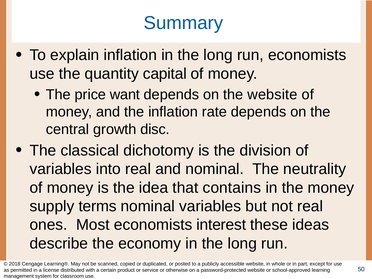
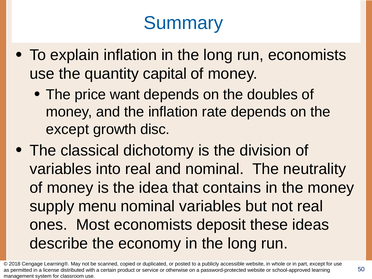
the website: website -> doubles
central at (68, 129): central -> except
terms: terms -> menu
interest: interest -> deposit
